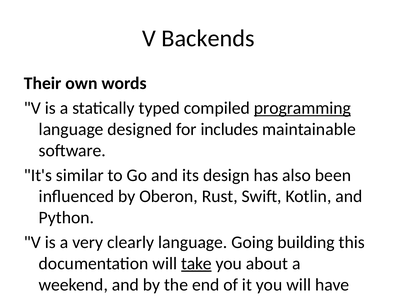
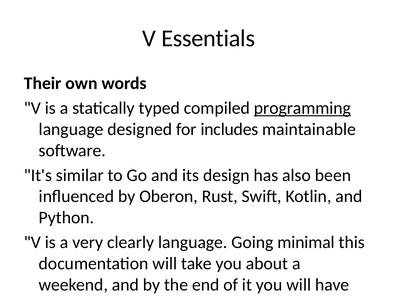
Backends: Backends -> Essentials
Going building: building -> minimal
take underline: present -> none
